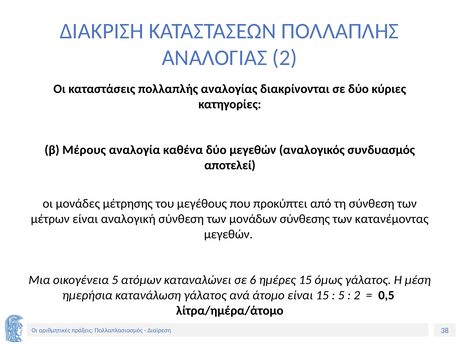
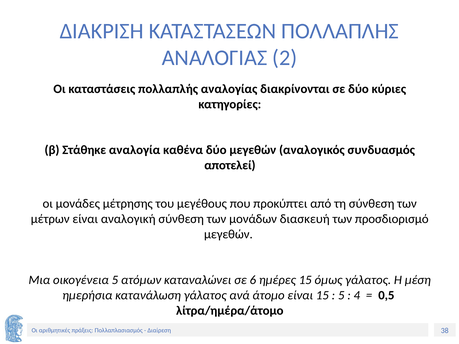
Μέρους: Μέρους -> Στάθηκε
σύνθεσης: σύνθεσης -> διασκευή
κατανέμοντας: κατανέμοντας -> προσδιορισμό
2 at (357, 296): 2 -> 4
